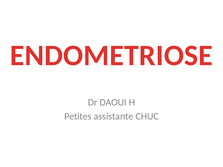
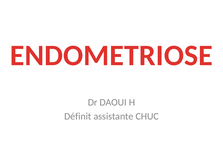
Petites: Petites -> Définit
